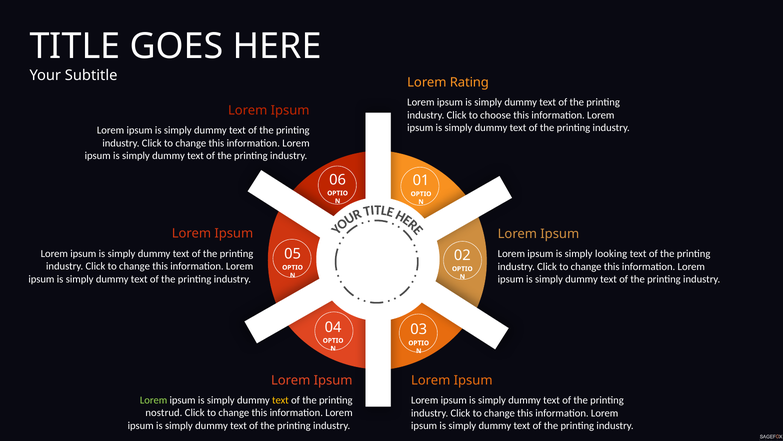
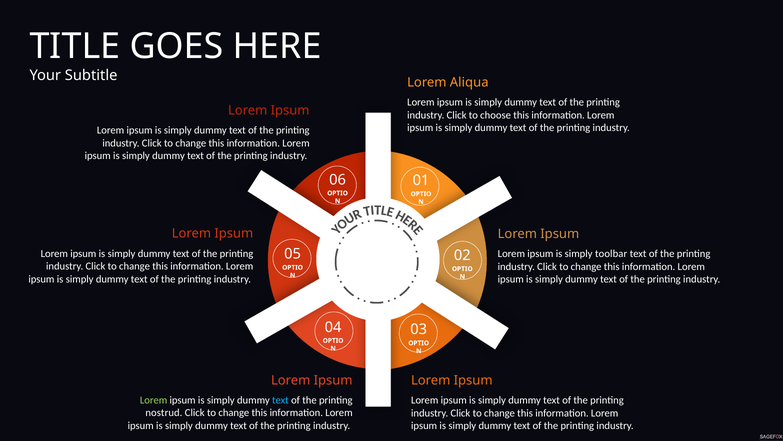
Rating: Rating -> Aliqua
looking: looking -> toolbar
text at (280, 400) colour: yellow -> light blue
